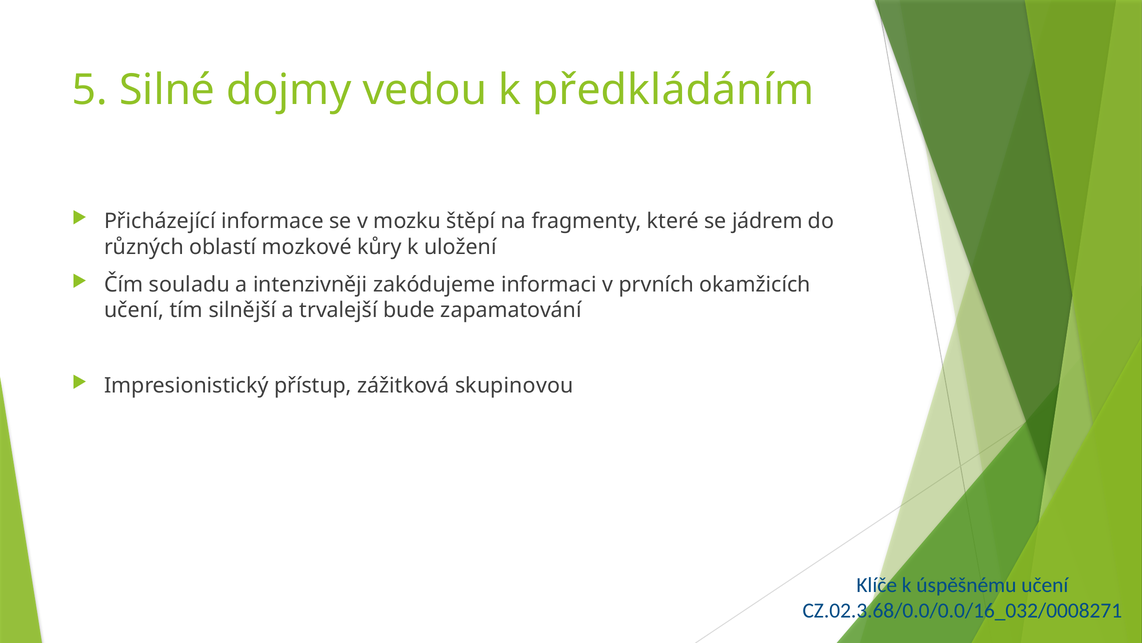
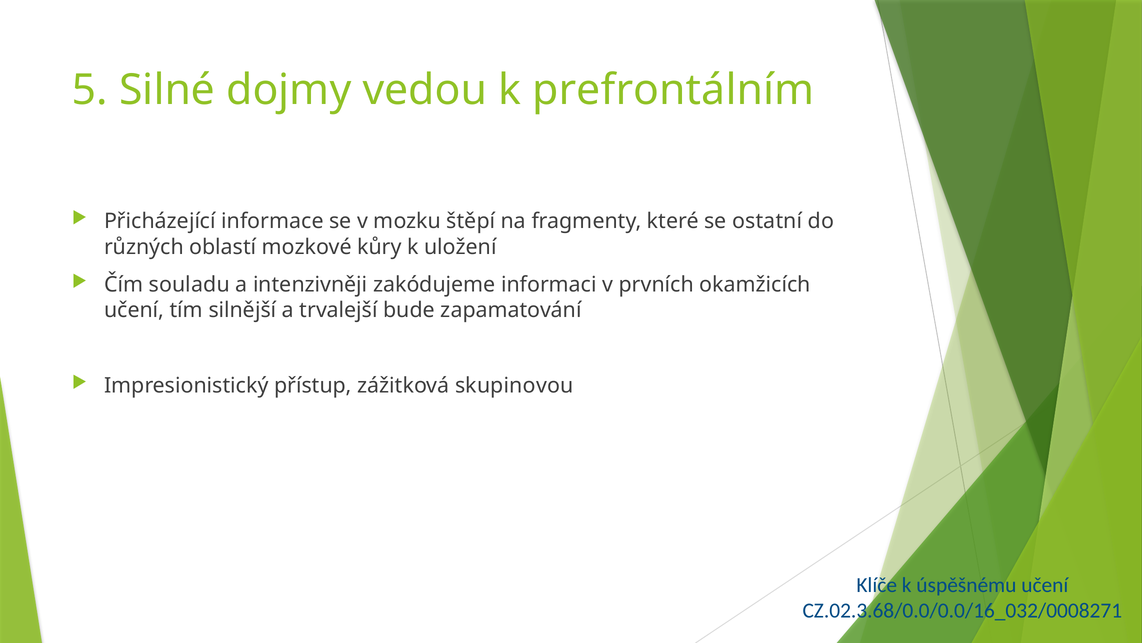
předkládáním: předkládáním -> prefrontálním
jádrem: jádrem -> ostatní
